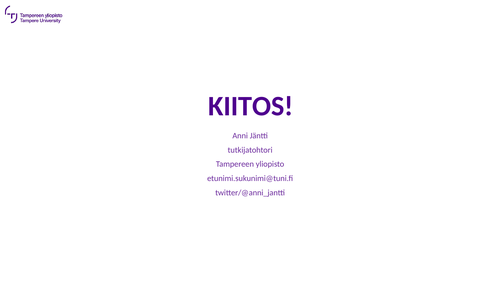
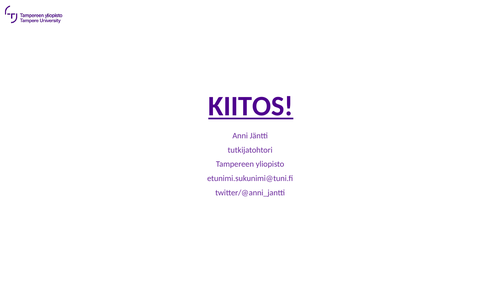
KIITOS underline: none -> present
